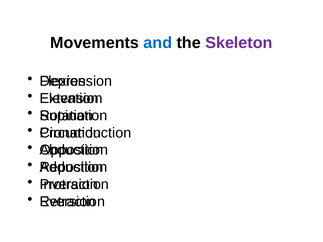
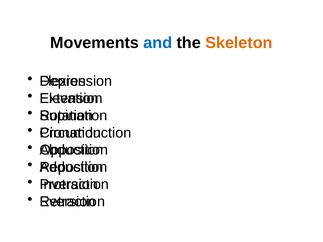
Skeleton colour: purple -> orange
